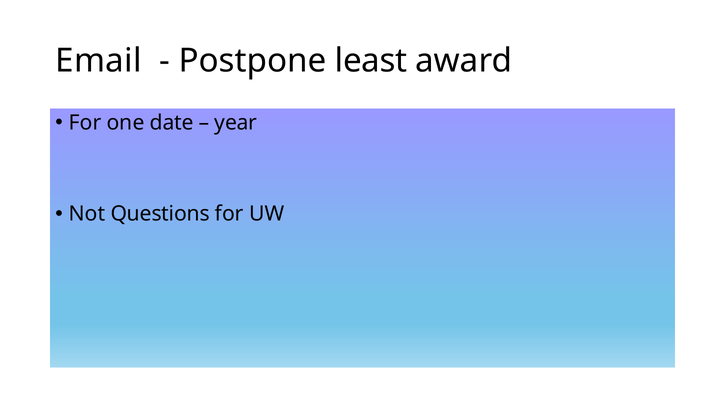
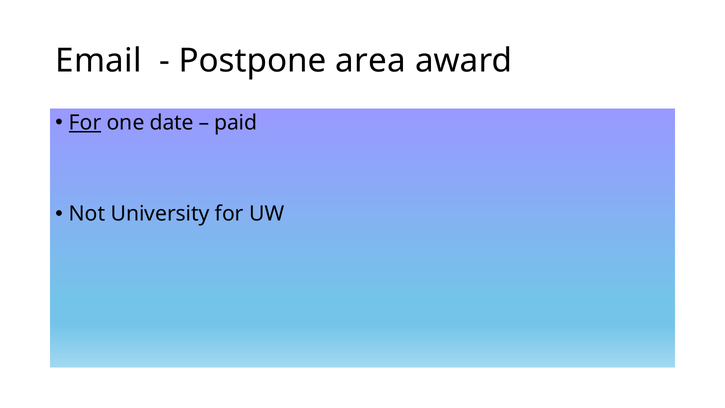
least: least -> area
For at (85, 123) underline: none -> present
year: year -> paid
Questions: Questions -> University
